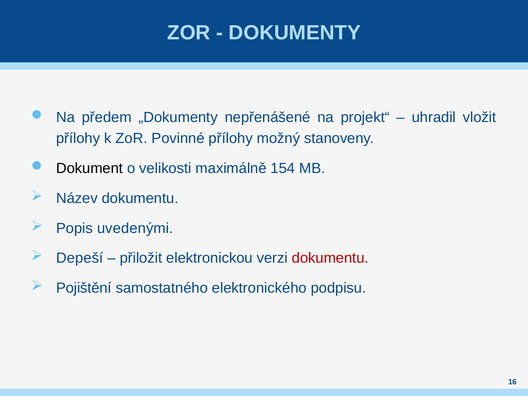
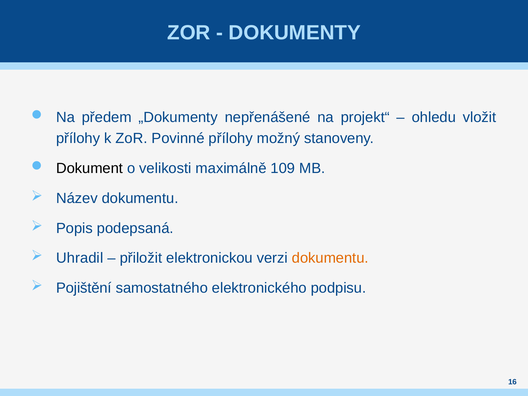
uhradil: uhradil -> ohledu
154: 154 -> 109
uvedenými: uvedenými -> podepsaná
Depeší: Depeší -> Uhradil
dokumentu at (330, 258) colour: red -> orange
